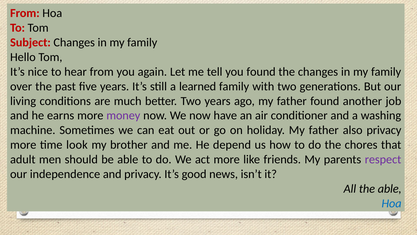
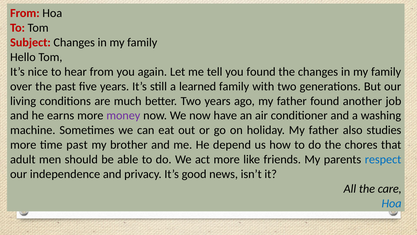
also privacy: privacy -> studies
time look: look -> past
respect colour: purple -> blue
the able: able -> care
